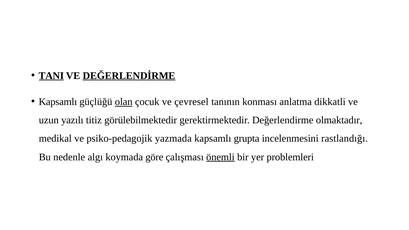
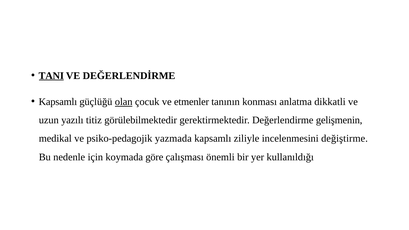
DEĞERLENDİRME underline: present -> none
çevresel: çevresel -> etmenler
olmaktadır: olmaktadır -> gelişmenin
grupta: grupta -> ziliyle
rastlandığı: rastlandığı -> değiştirme
algı: algı -> için
önemli underline: present -> none
problemleri: problemleri -> kullanıldığı
